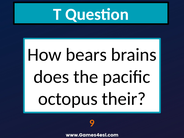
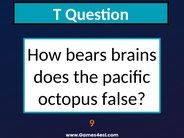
their: their -> false
